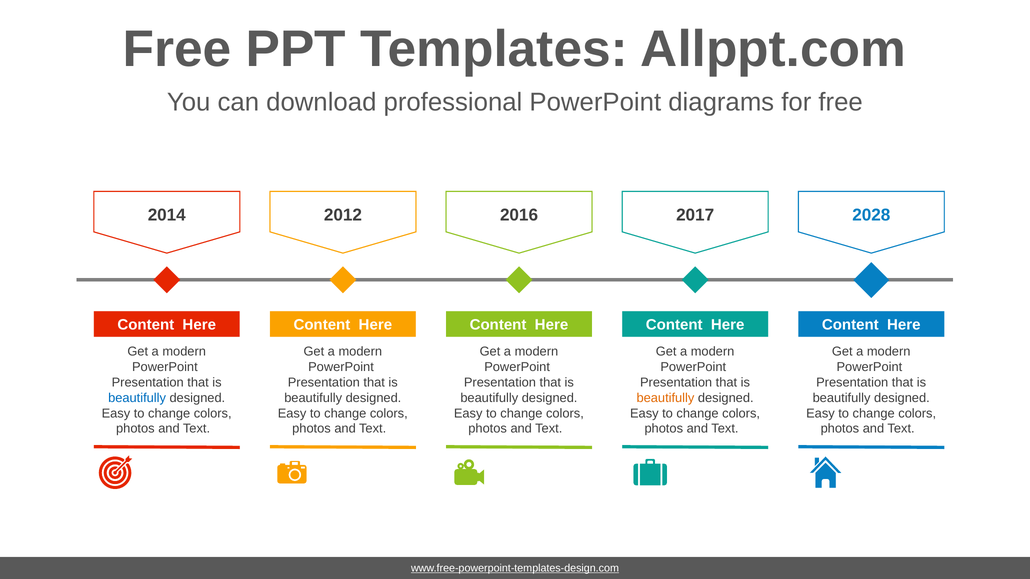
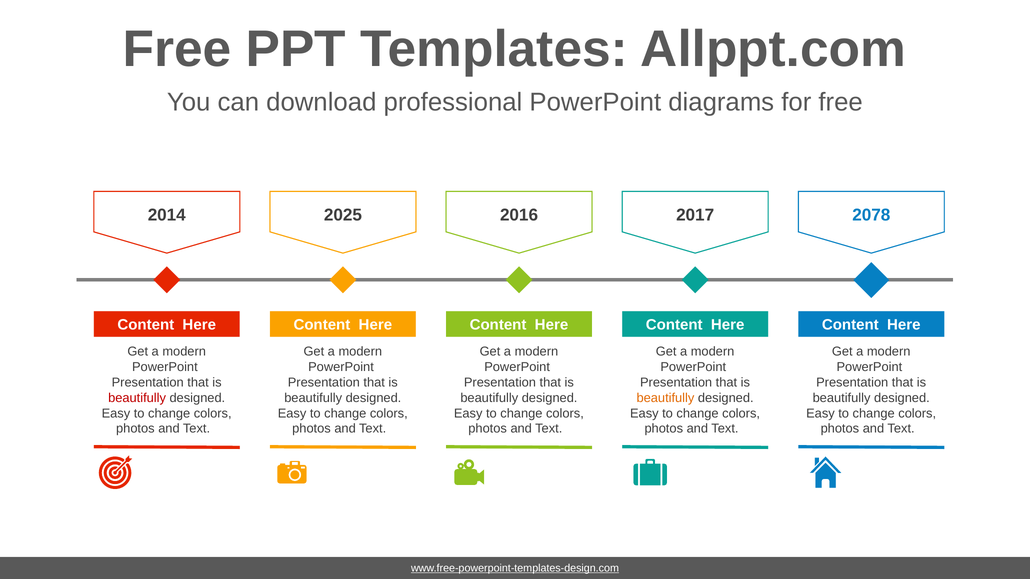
2012: 2012 -> 2025
2028: 2028 -> 2078
beautifully at (137, 398) colour: blue -> red
